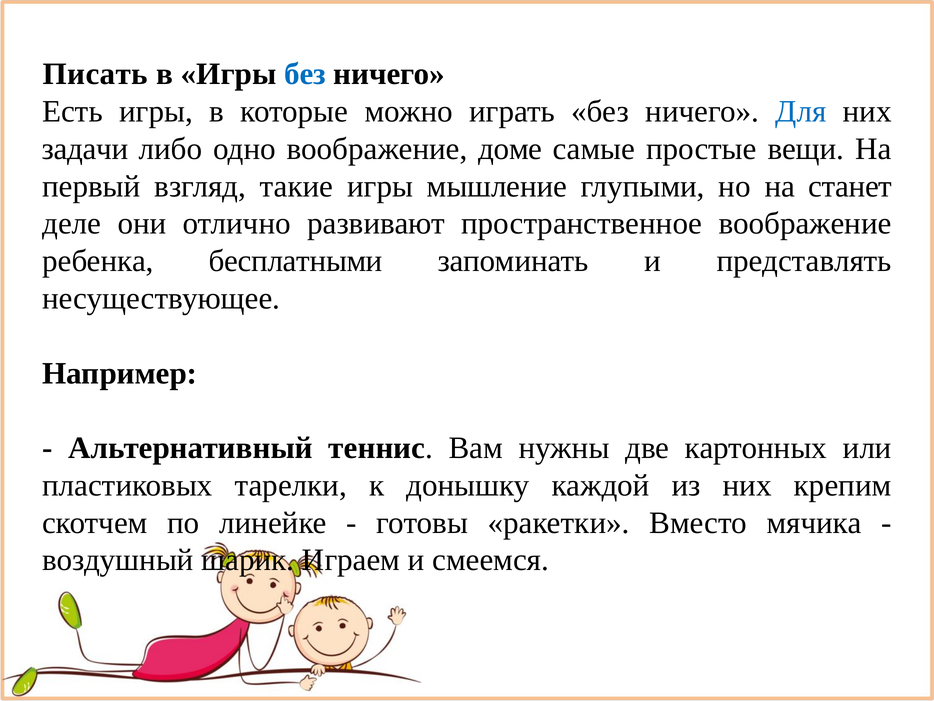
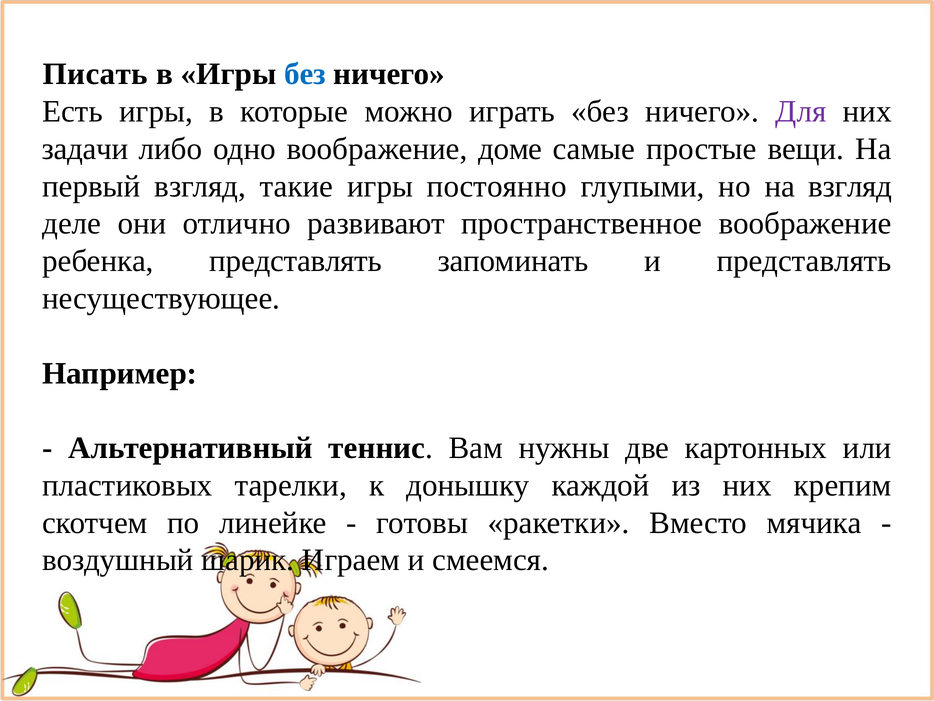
Для colour: blue -> purple
мышление: мышление -> постоянно
на станет: станет -> взгляд
ребенка бесплатными: бесплатными -> представлять
